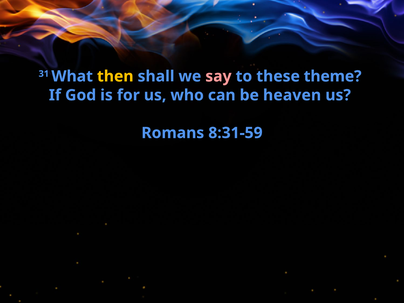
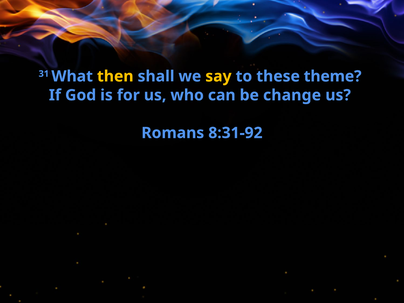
say colour: pink -> yellow
heaven: heaven -> change
8:31-59: 8:31-59 -> 8:31-92
